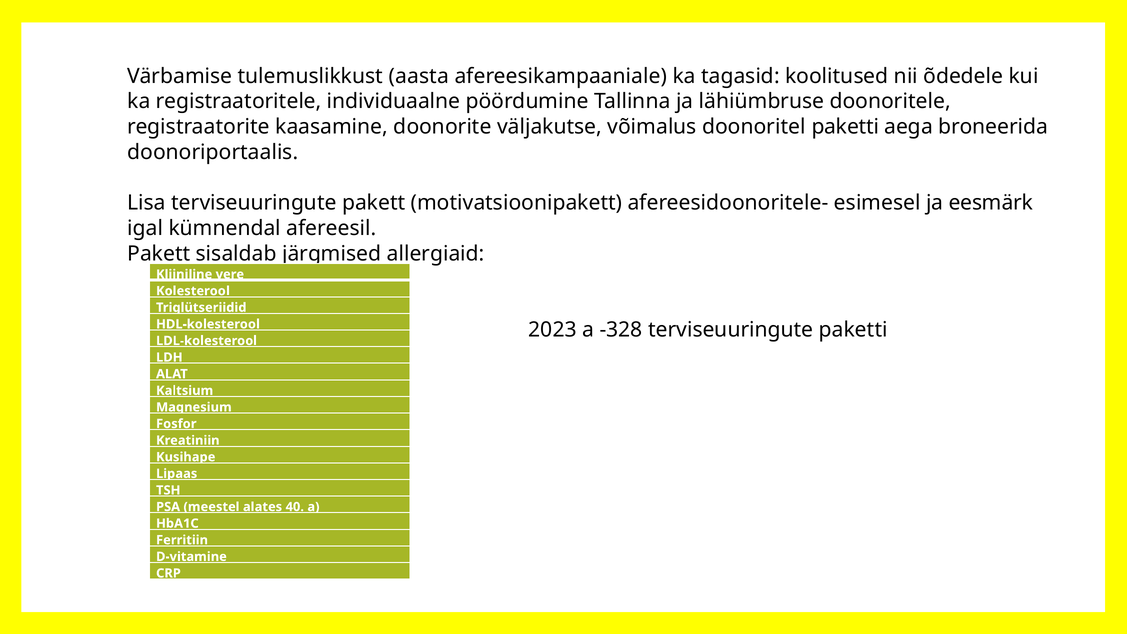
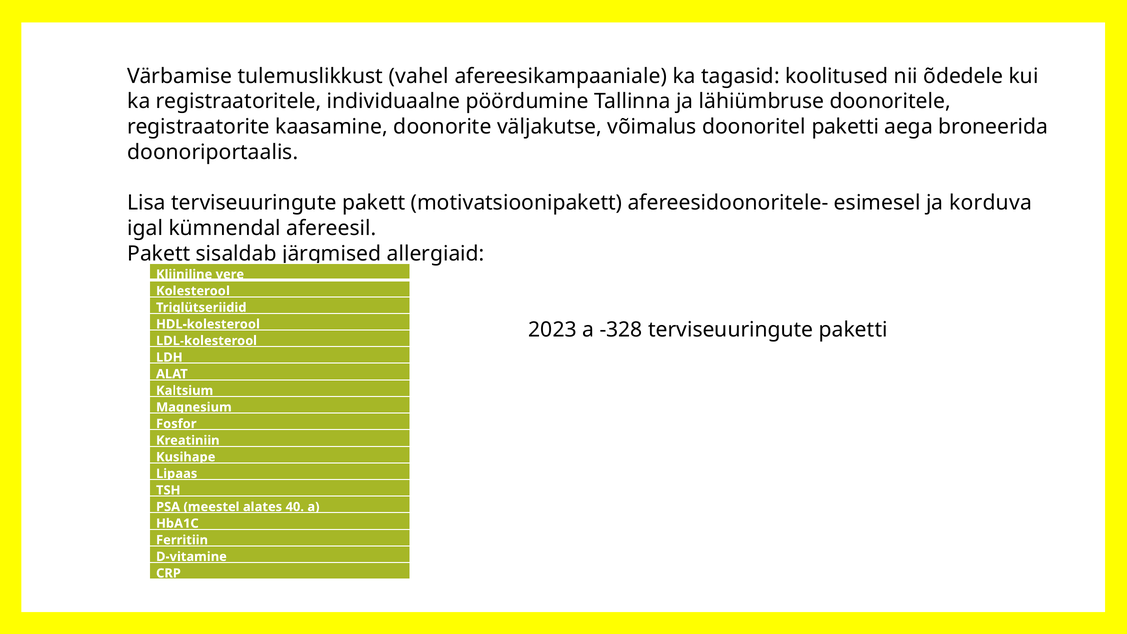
aasta: aasta -> vahel
eesmärk: eesmärk -> korduva
